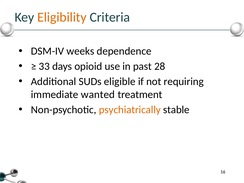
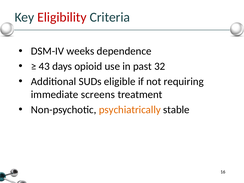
Eligibility colour: orange -> red
33: 33 -> 43
28: 28 -> 32
wanted: wanted -> screens
